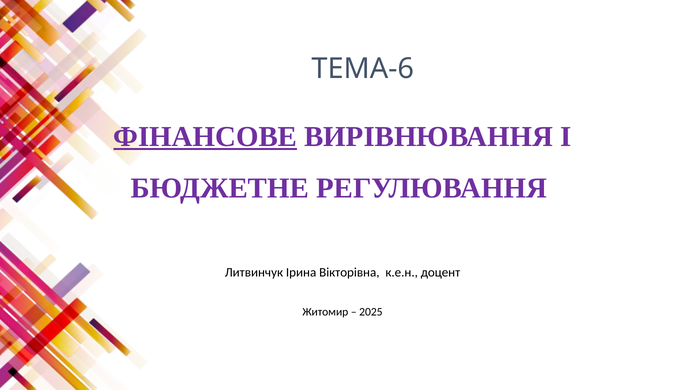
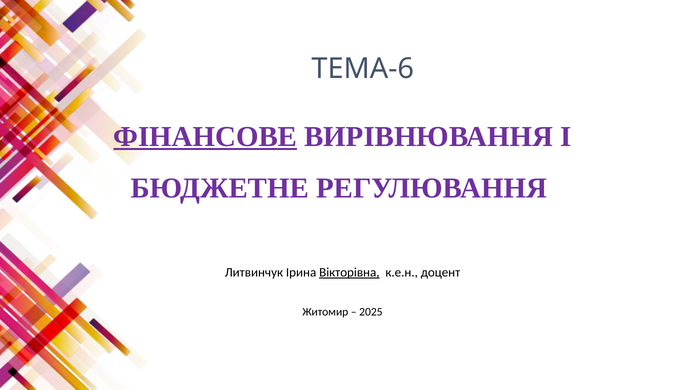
Вікторівна underline: none -> present
